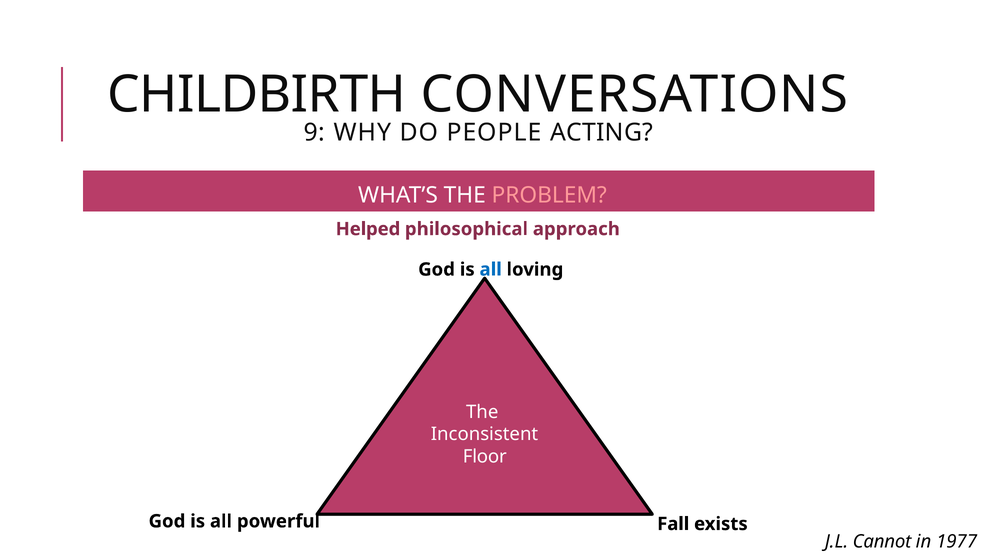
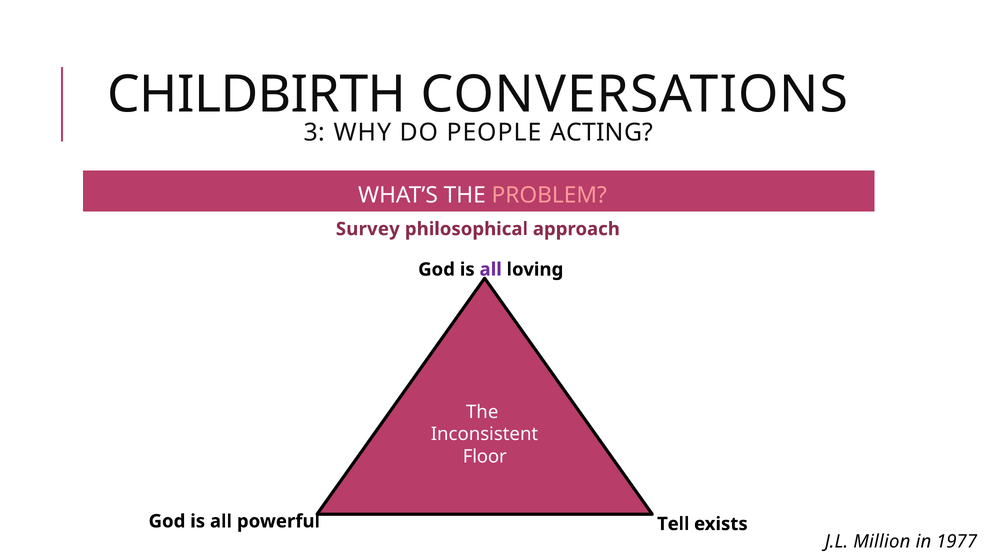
9: 9 -> 3
Helped: Helped -> Survey
all at (491, 269) colour: blue -> purple
Fall: Fall -> Tell
Cannot: Cannot -> Million
